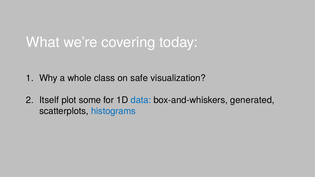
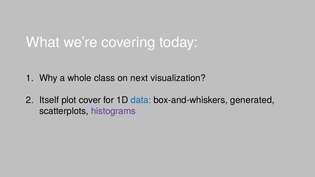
safe: safe -> next
some: some -> cover
histograms colour: blue -> purple
